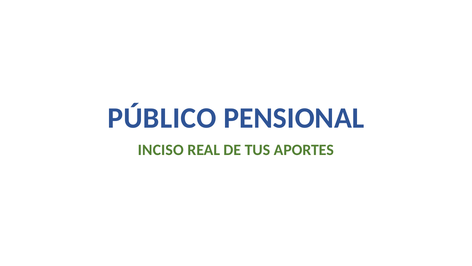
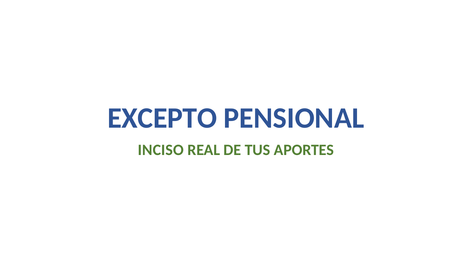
PÚBLICO: PÚBLICO -> EXCEPTO
